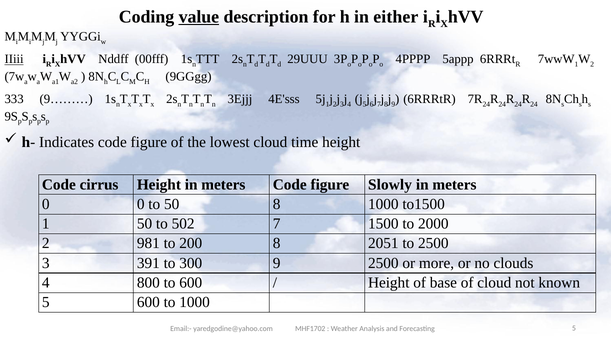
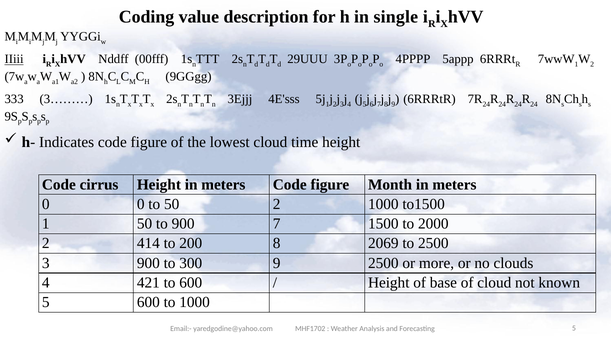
value underline: present -> none
either: either -> single
9………: 9……… -> 3………
Slowly: Slowly -> Month
50 8: 8 -> 2
to 502: 502 -> 900
981: 981 -> 414
2051: 2051 -> 2069
3 391: 391 -> 900
800: 800 -> 421
